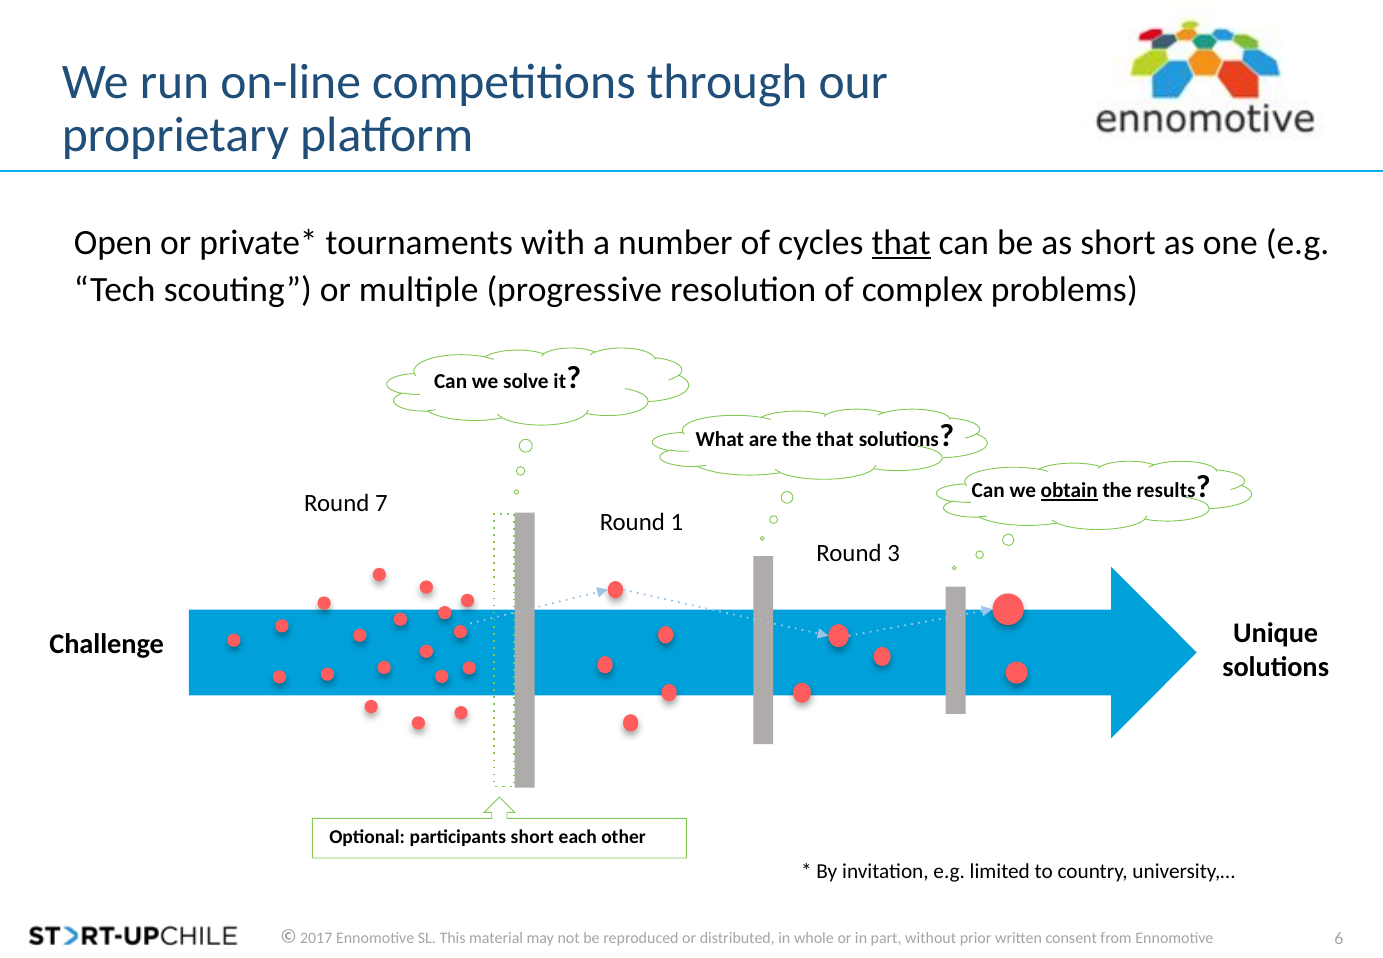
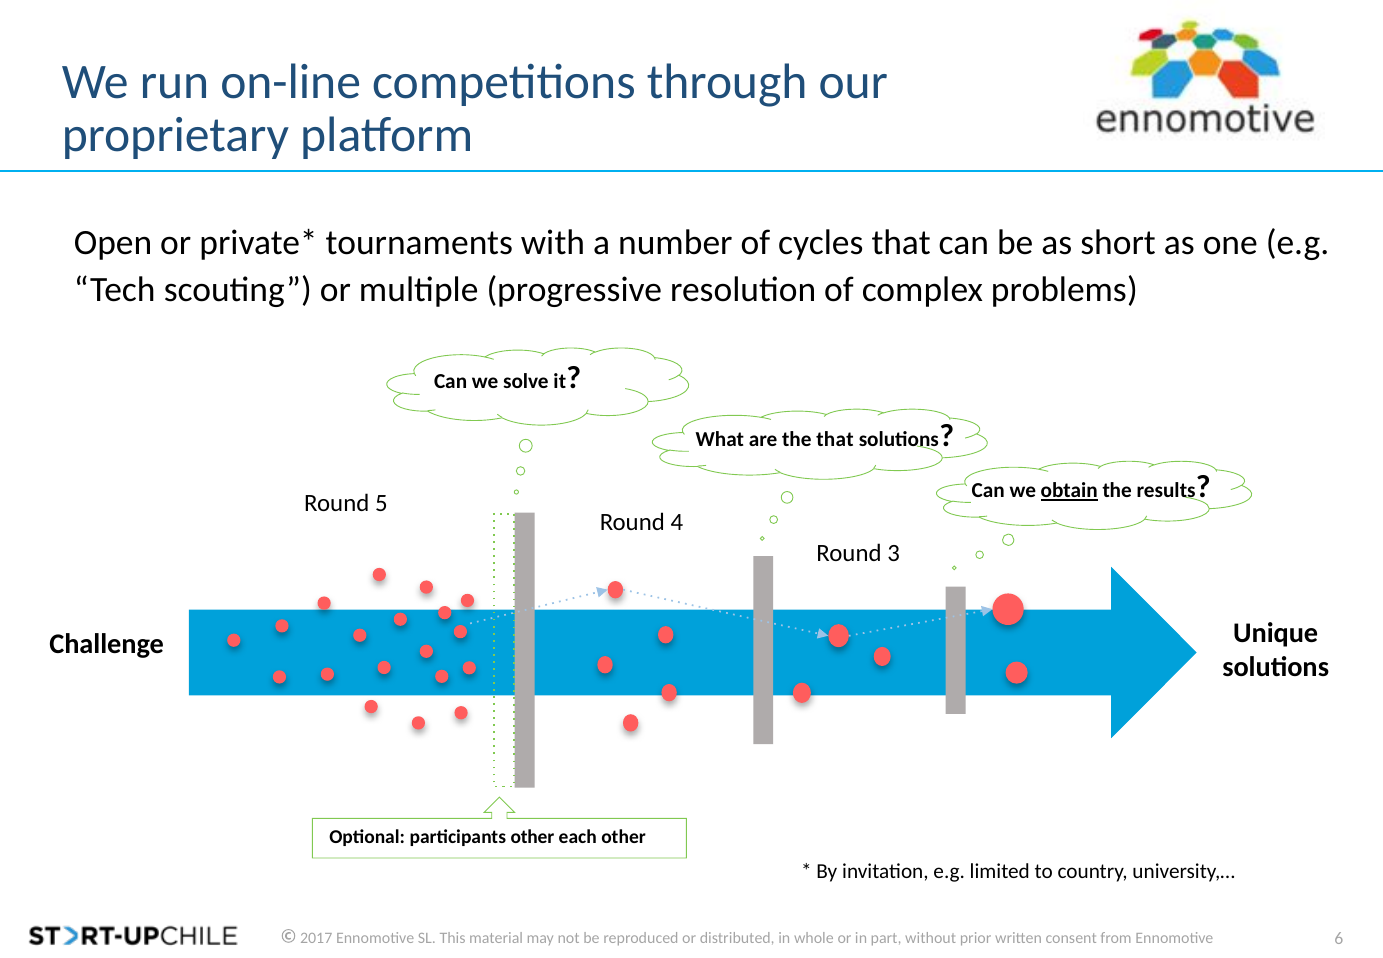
that at (901, 243) underline: present -> none
7: 7 -> 5
1: 1 -> 4
participants short: short -> other
